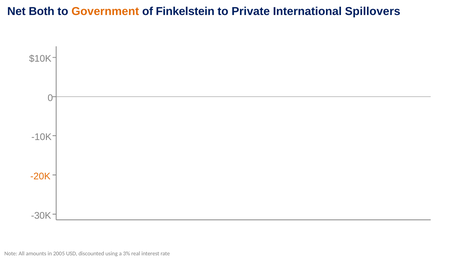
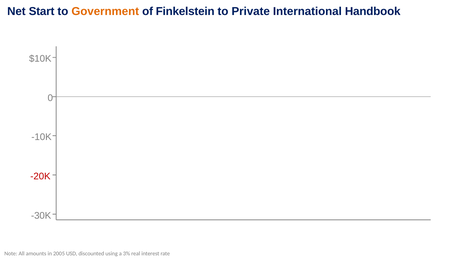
Both: Both -> Start
Spillovers: Spillovers -> Handbook
-20K colour: orange -> red
